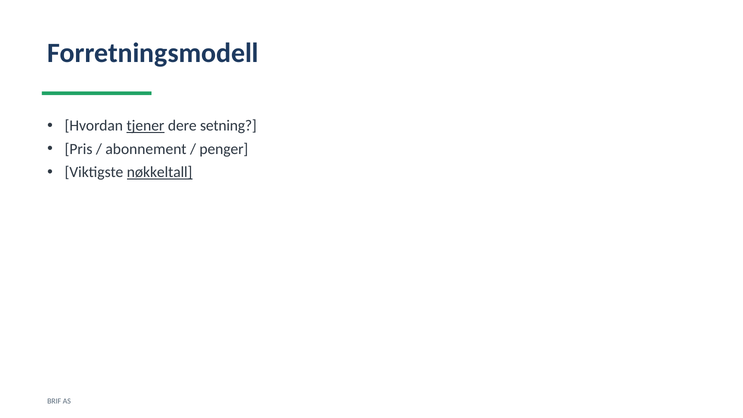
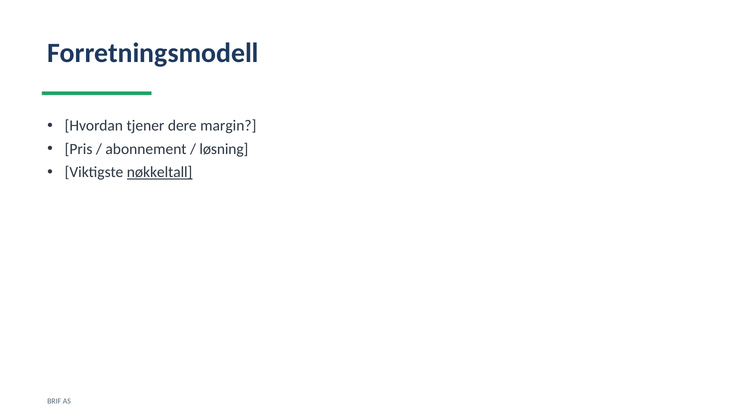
tjener underline: present -> none
setning: setning -> margin
penger: penger -> løsning
